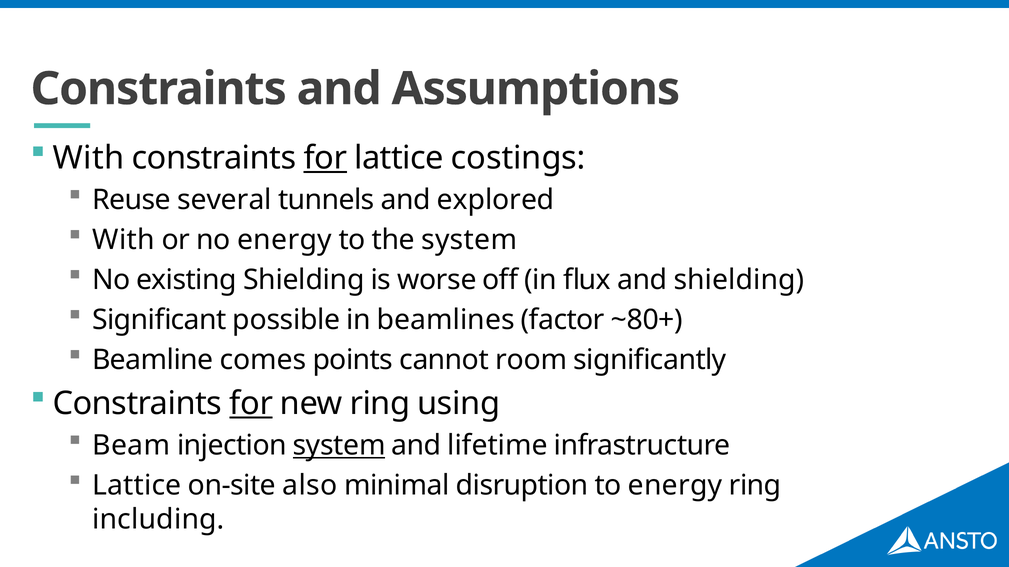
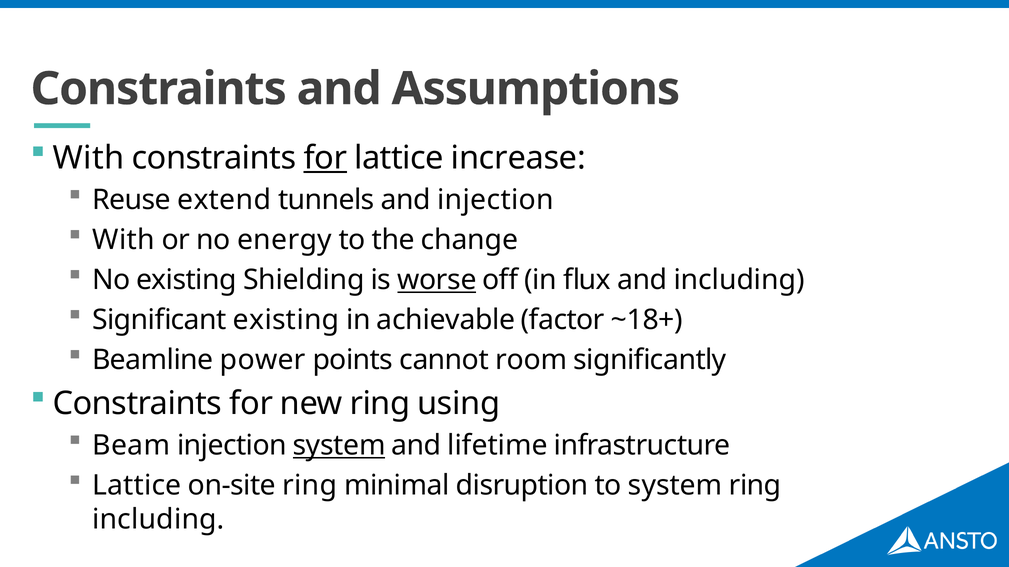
costings: costings -> increase
several: several -> extend
and explored: explored -> injection
the system: system -> change
worse underline: none -> present
and shielding: shielding -> including
Significant possible: possible -> existing
beamlines: beamlines -> achievable
~80+: ~80+ -> ~18+
comes: comes -> power
for at (251, 404) underline: present -> none
on-site also: also -> ring
to energy: energy -> system
